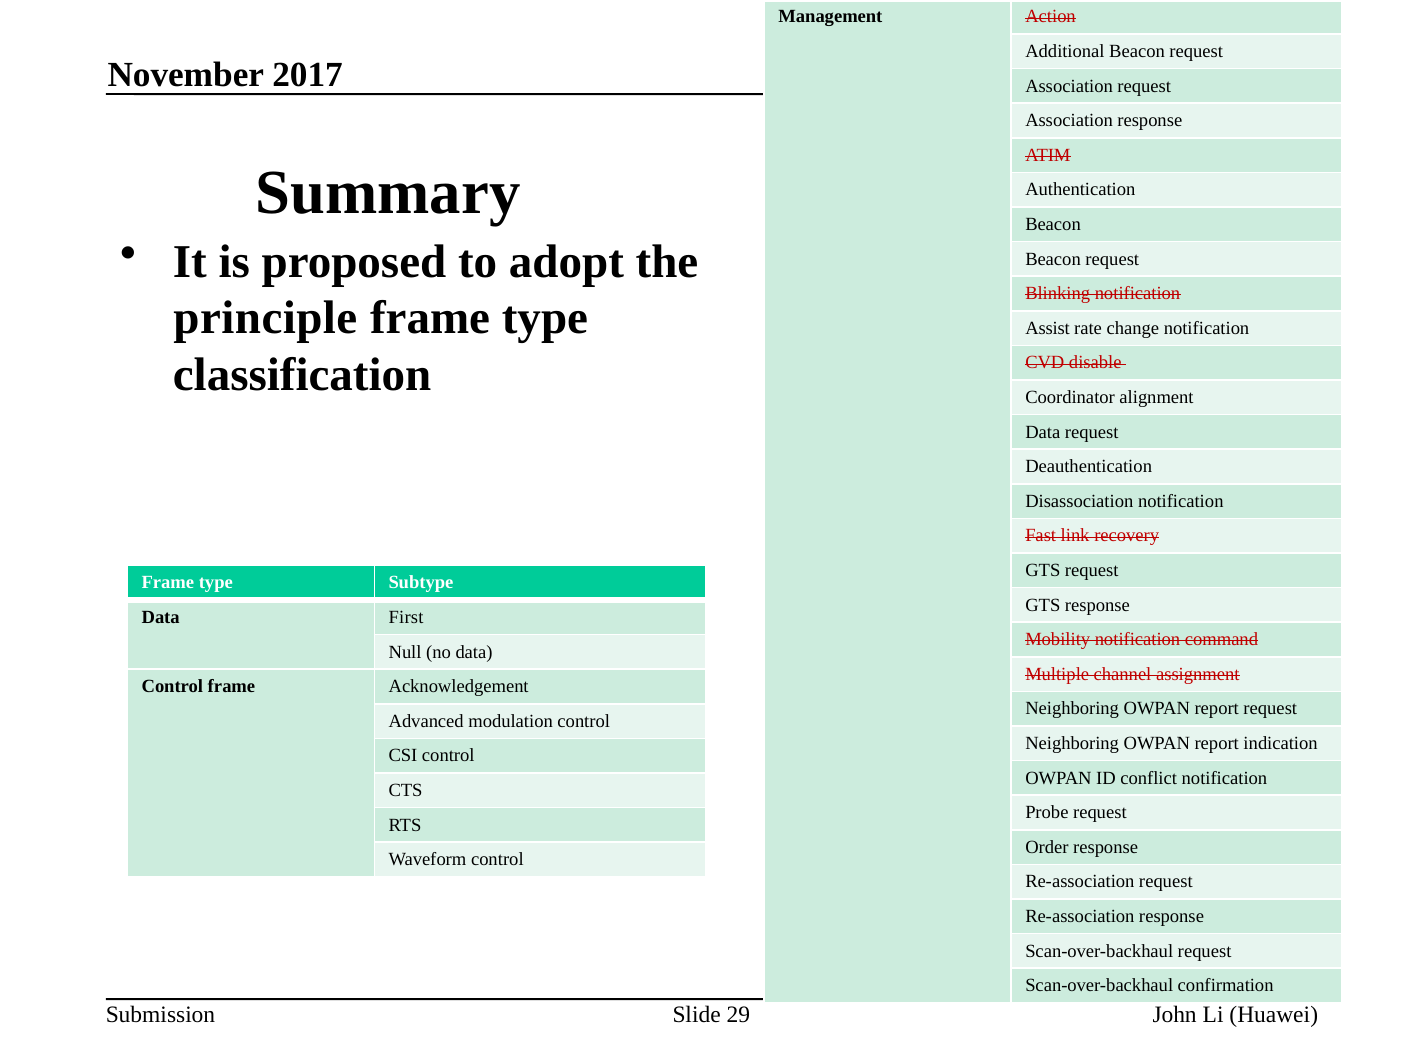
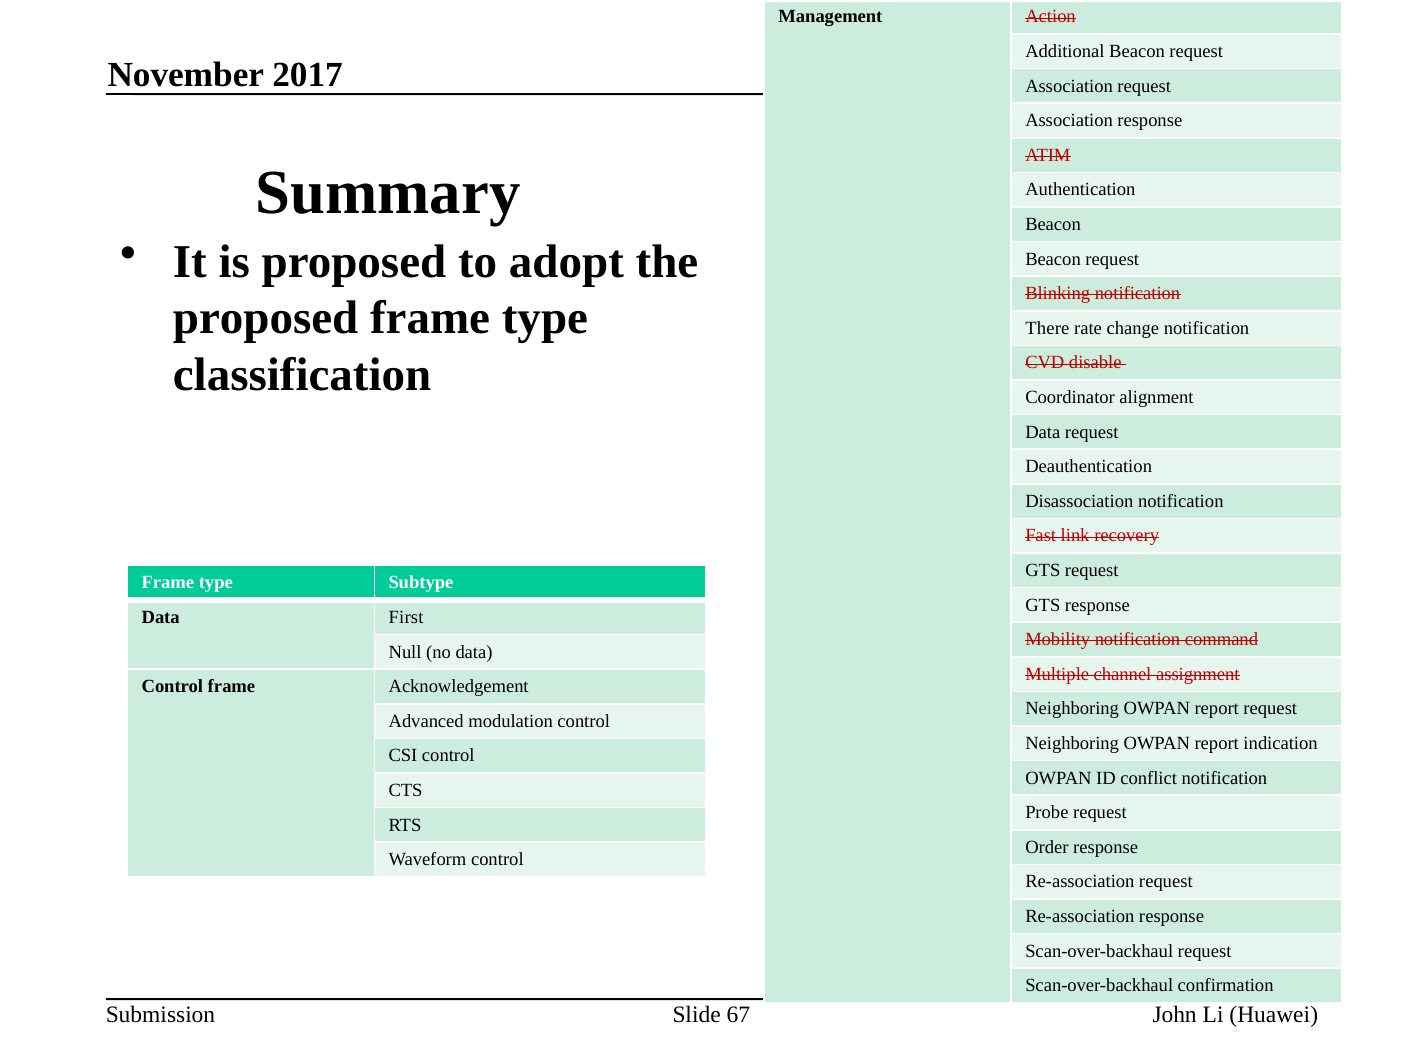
principle at (265, 319): principle -> proposed
Assist: Assist -> There
29: 29 -> 67
